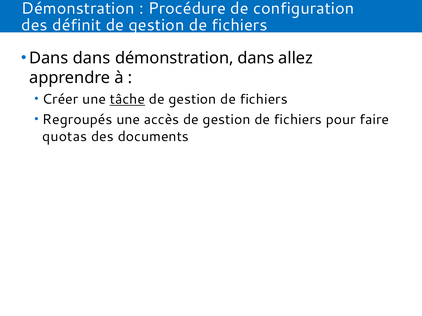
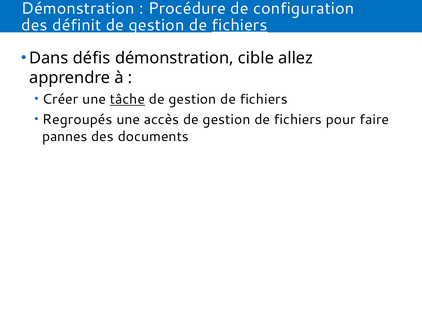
fichiers at (240, 25) underline: none -> present
Dans dans: dans -> défis
démonstration dans: dans -> cible
quotas: quotas -> pannes
